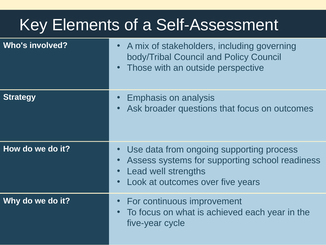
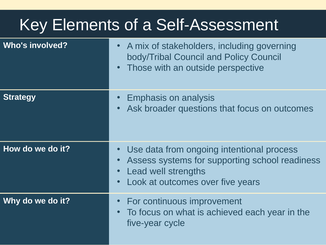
ongoing supporting: supporting -> intentional
